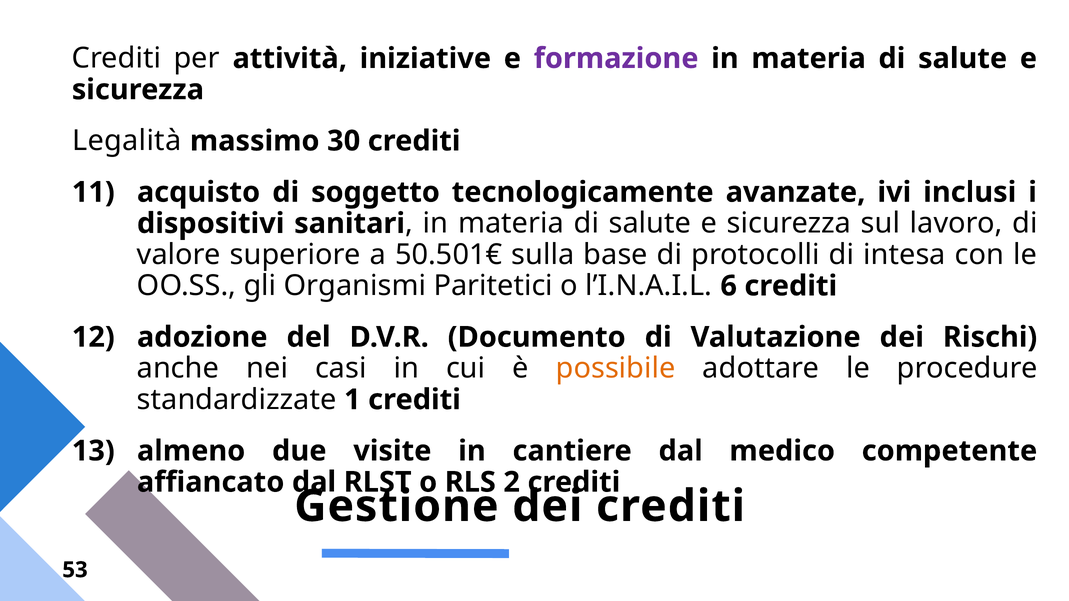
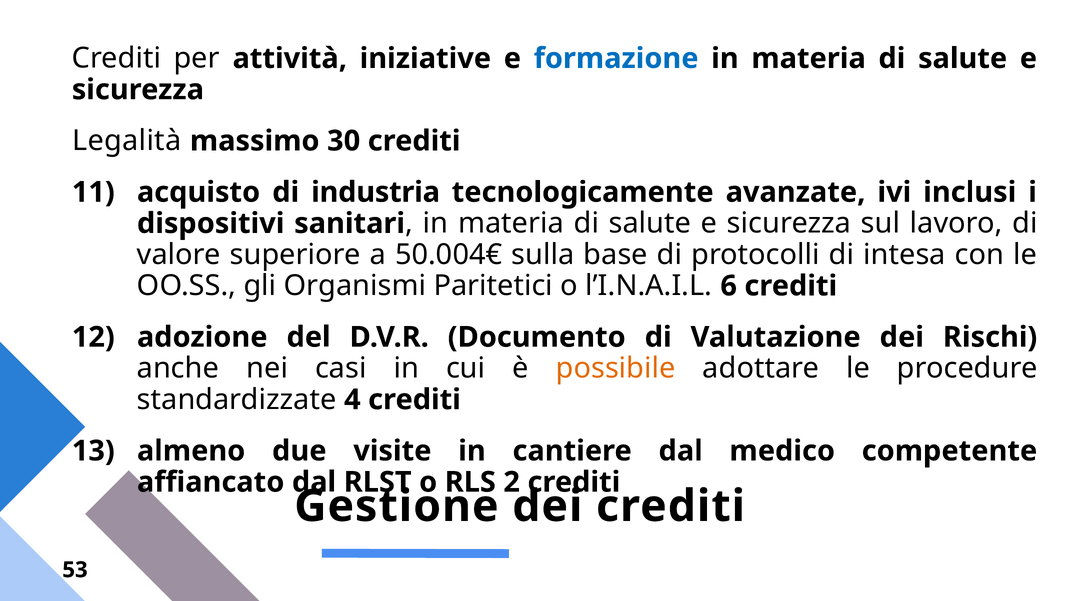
formazione colour: purple -> blue
soggetto: soggetto -> industria
50.501€: 50.501€ -> 50.004€
1: 1 -> 4
